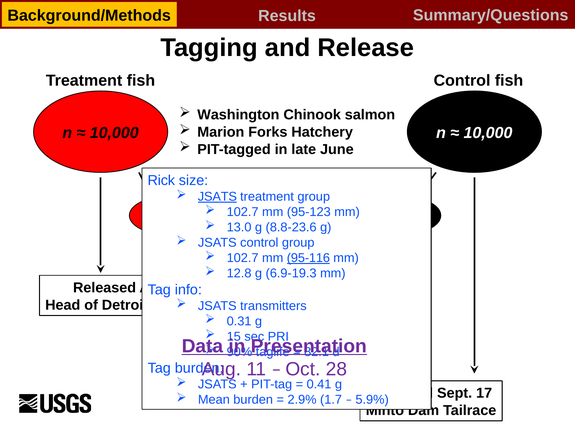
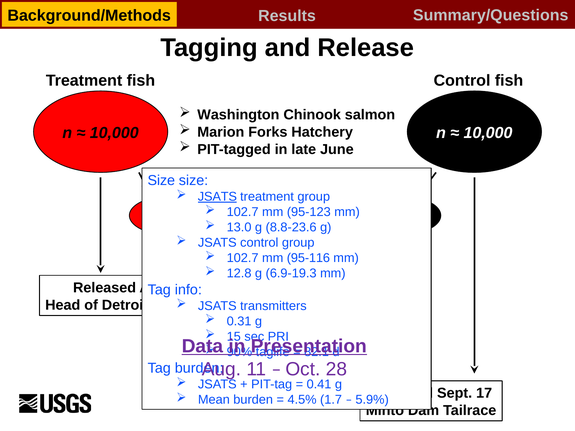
Rick at (161, 181): Rick -> Size
95-116 underline: present -> none
2.9%: 2.9% -> 4.5%
